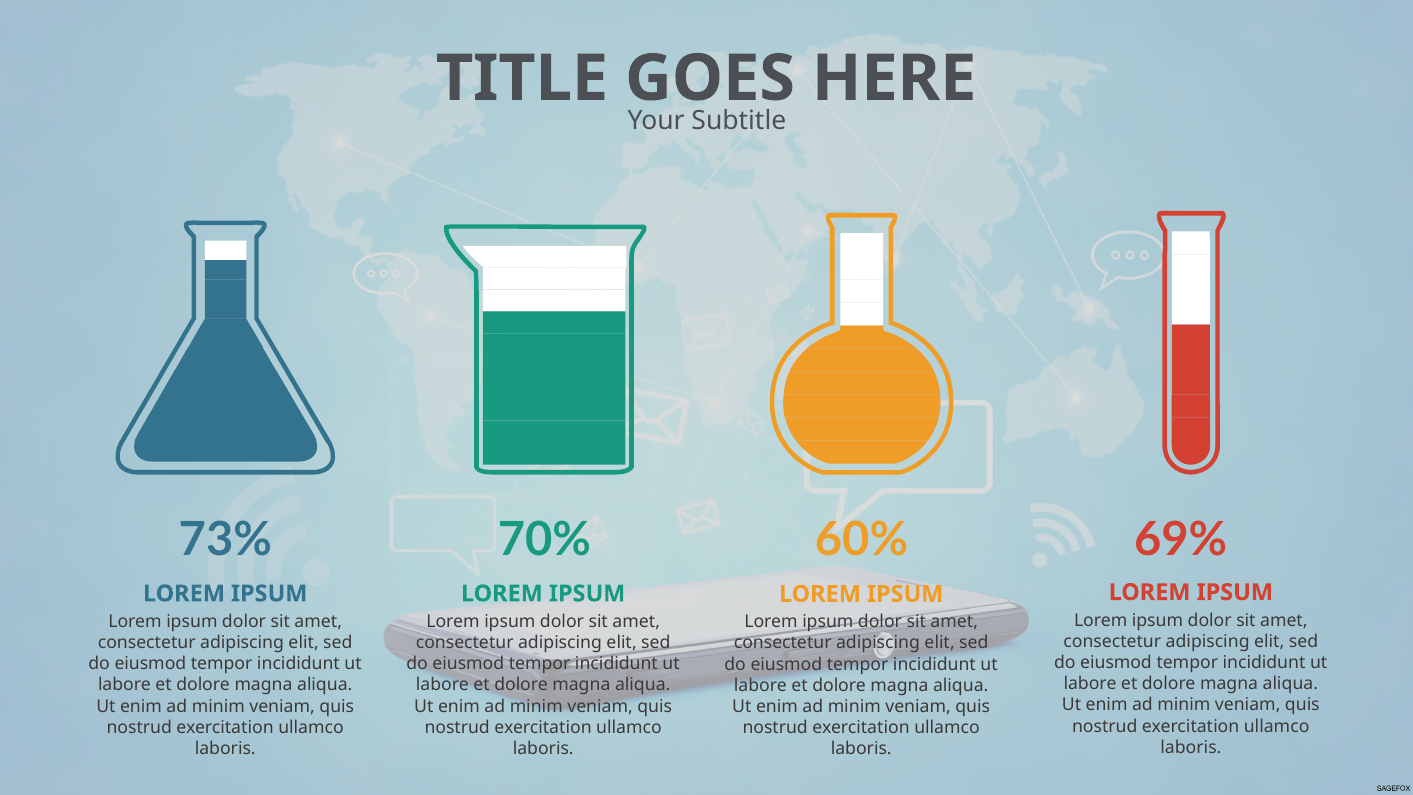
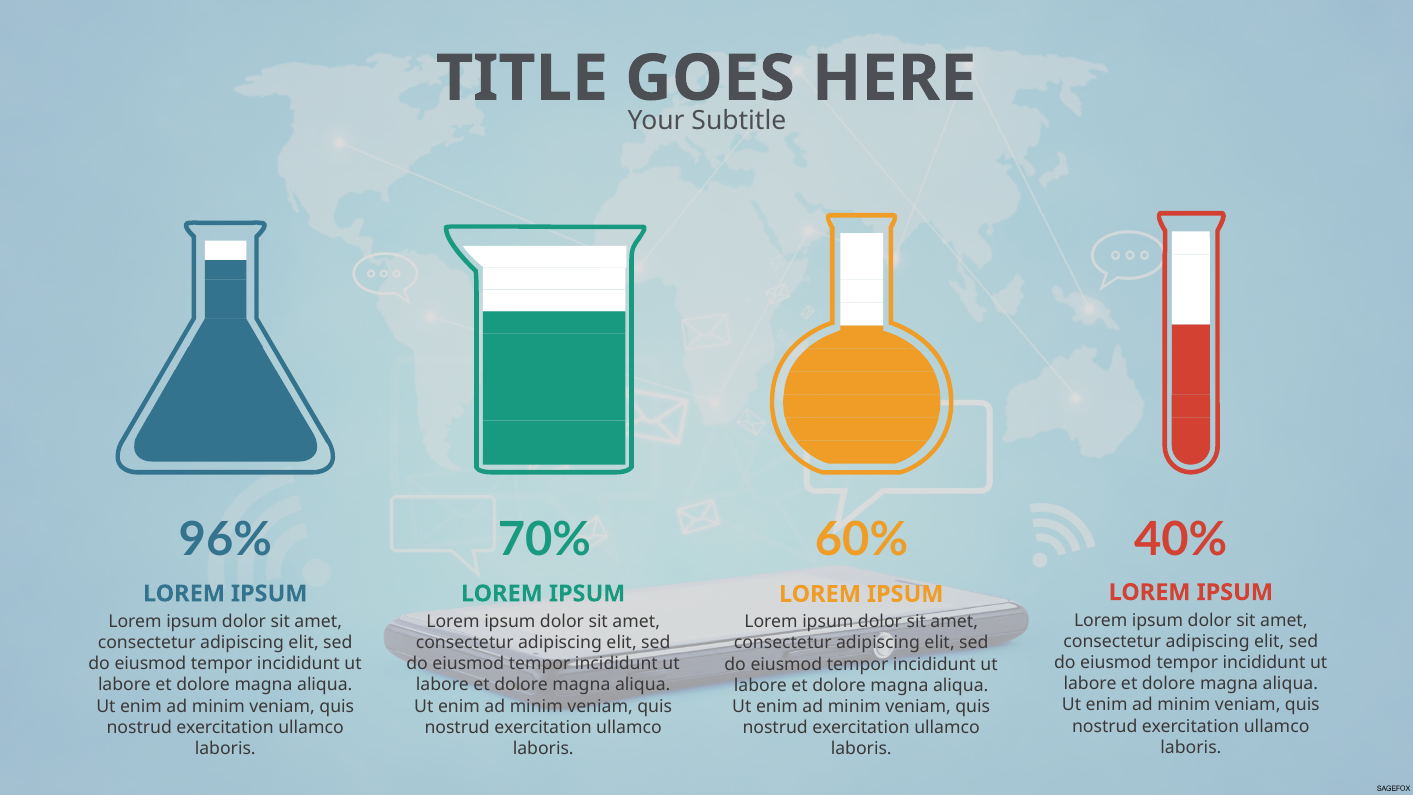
73%: 73% -> 96%
69%: 69% -> 40%
